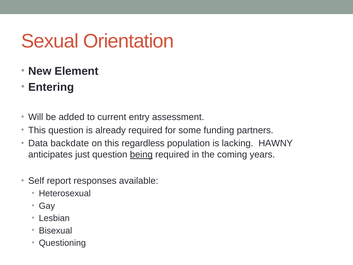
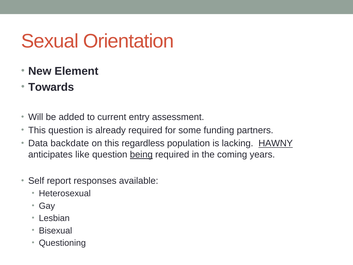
Entering: Entering -> Towards
HAWNY underline: none -> present
just: just -> like
